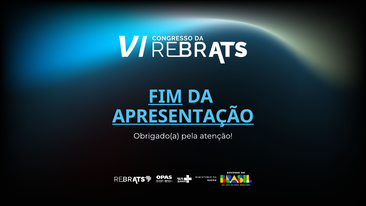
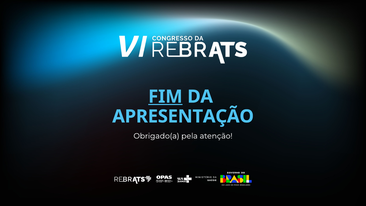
APRESENTAÇÃO underline: present -> none
